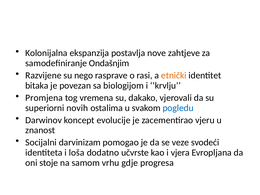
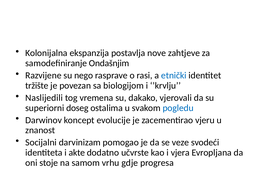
etnički colour: orange -> blue
bitaka: bitaka -> tržište
Promjena: Promjena -> Naslijedili
novih: novih -> doseg
loša: loša -> akte
